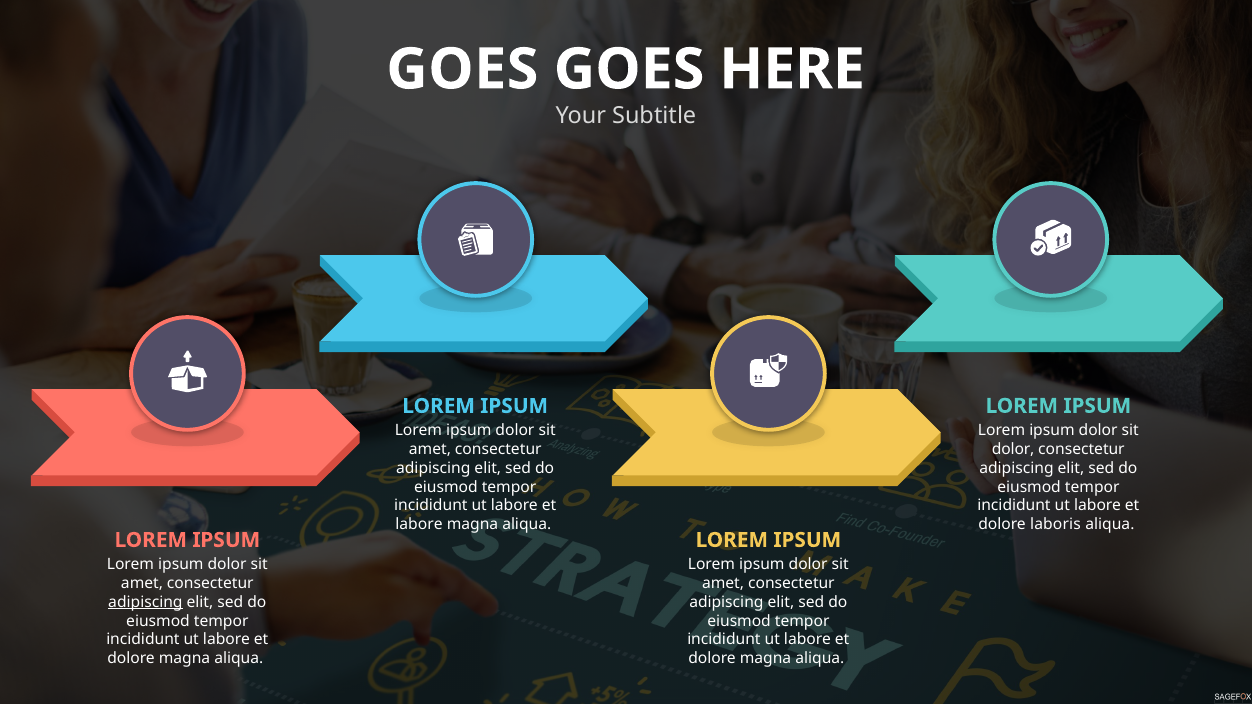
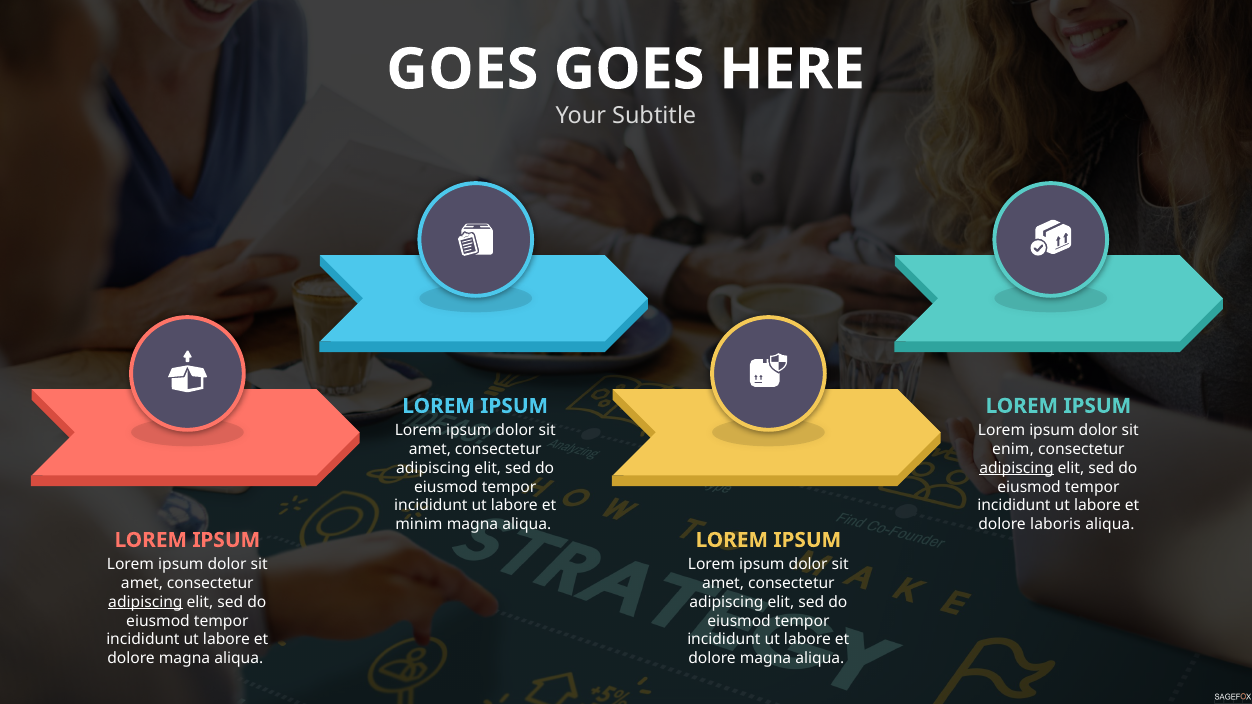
dolor at (1013, 449): dolor -> enim
adipiscing at (1016, 468) underline: none -> present
labore at (419, 525): labore -> minim
